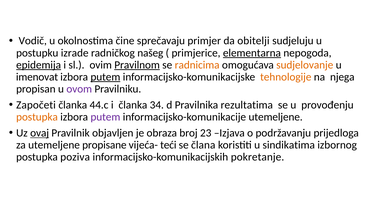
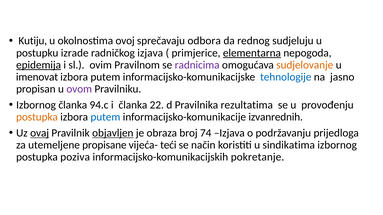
Vodič: Vodič -> Kutiju
čine: čine -> ovoj
primjer: primjer -> odbora
obitelji: obitelji -> rednog
radničkog našeg: našeg -> izjava
Pravilnom underline: present -> none
radnicima colour: orange -> purple
putem at (105, 77) underline: present -> none
tehnologije colour: orange -> blue
njega: njega -> jasno
Započeti at (36, 105): Započeti -> Izbornog
44.c: 44.c -> 94.c
34: 34 -> 22
putem at (105, 117) colour: purple -> blue
informacijsko-komunikacije utemeljene: utemeljene -> izvanrednih
objavljen underline: none -> present
23: 23 -> 74
člana: člana -> način
